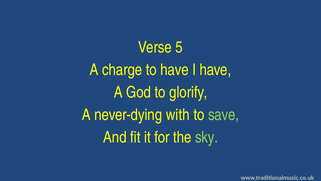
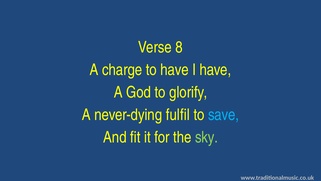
5: 5 -> 8
with: with -> fulfil
save colour: light green -> light blue
